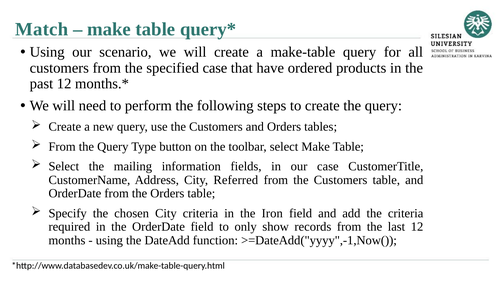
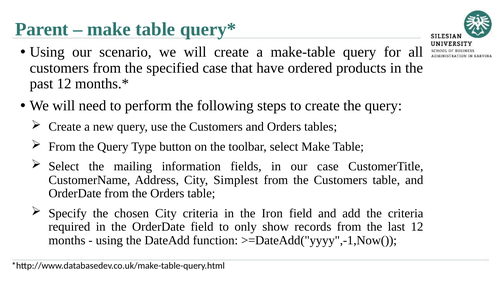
Match: Match -> Parent
Referred: Referred -> Simplest
